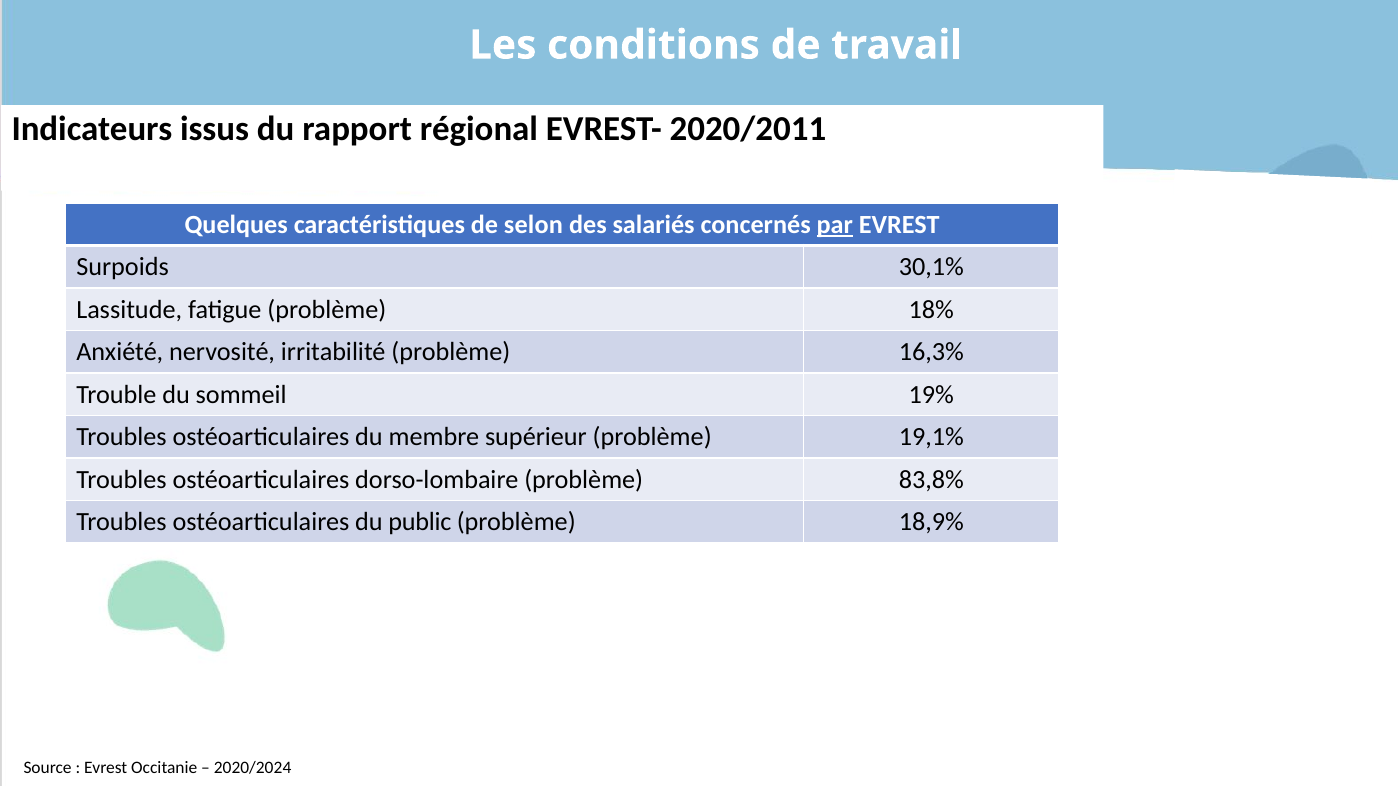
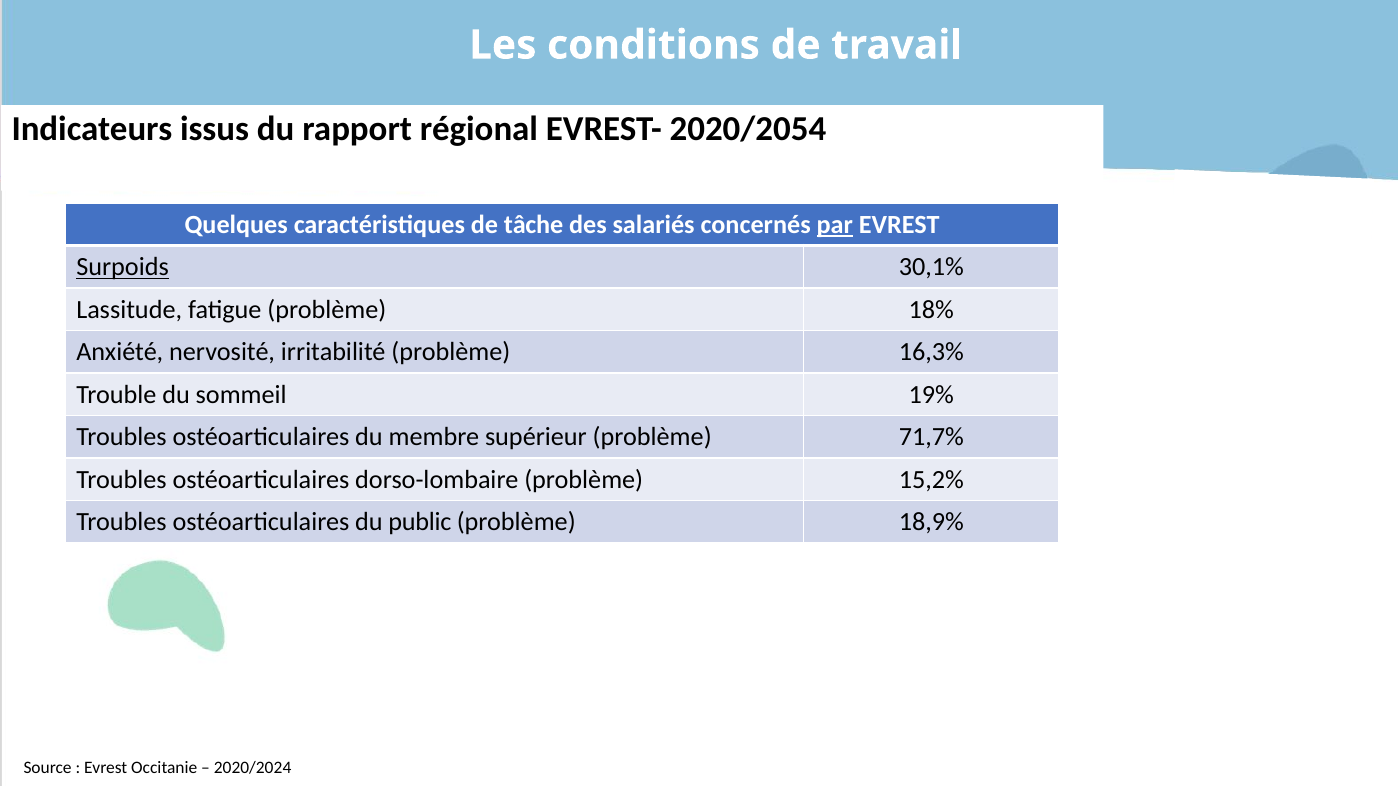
2020/2011: 2020/2011 -> 2020/2054
selon: selon -> tâche
Surpoids underline: none -> present
19,1%: 19,1% -> 71,7%
83,8%: 83,8% -> 15,2%
